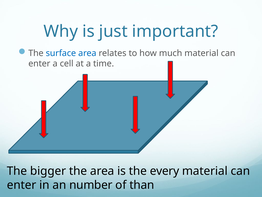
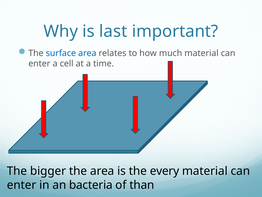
just: just -> last
number: number -> bacteria
